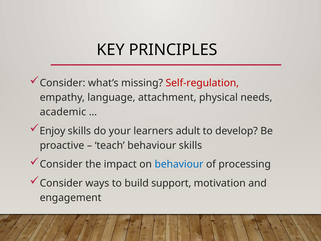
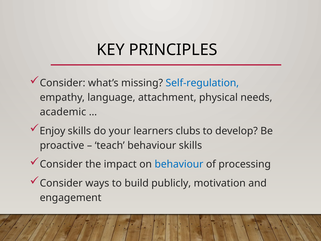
Self-regulation colour: red -> blue
adult: adult -> clubs
support: support -> publicly
